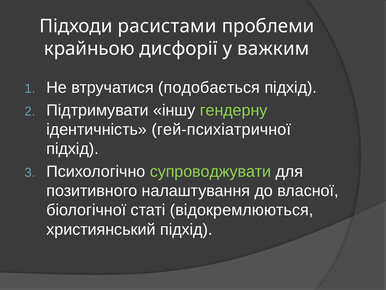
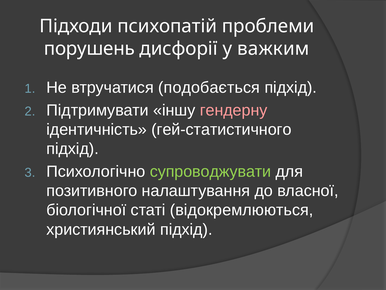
расистами: расистами -> психопатій
крайньою: крайньою -> порушень
гендерну colour: light green -> pink
гей-психіатричної: гей-психіатричної -> гей-статистичного
